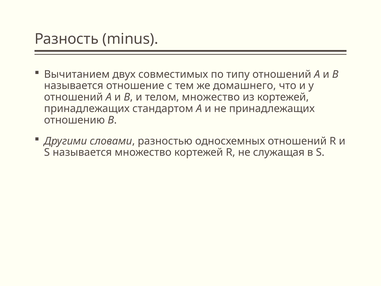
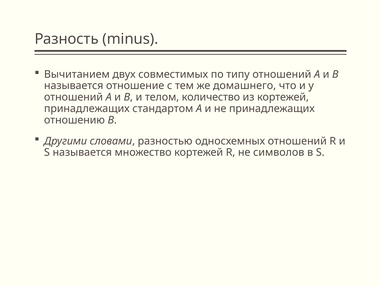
телом множество: множество -> количество
служащая: служащая -> символов
